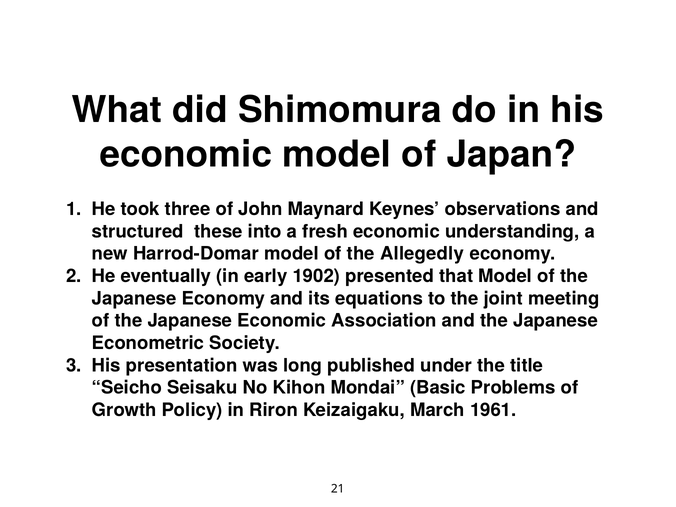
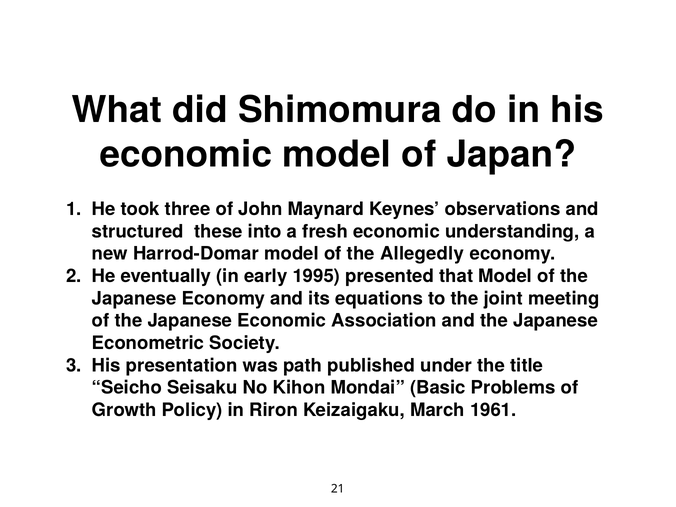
1902: 1902 -> 1995
long: long -> path
